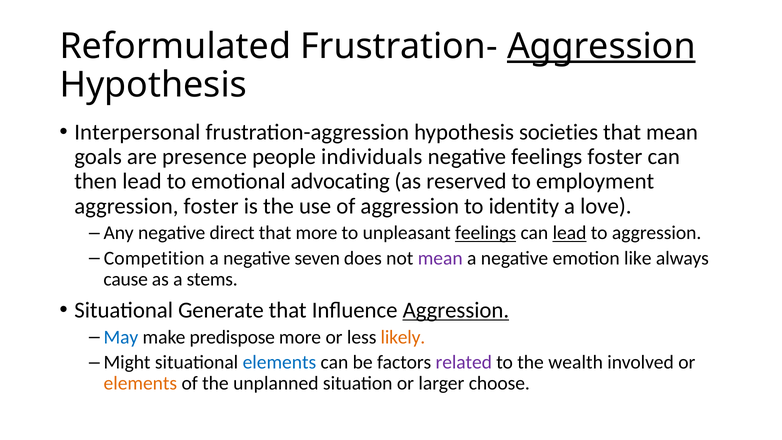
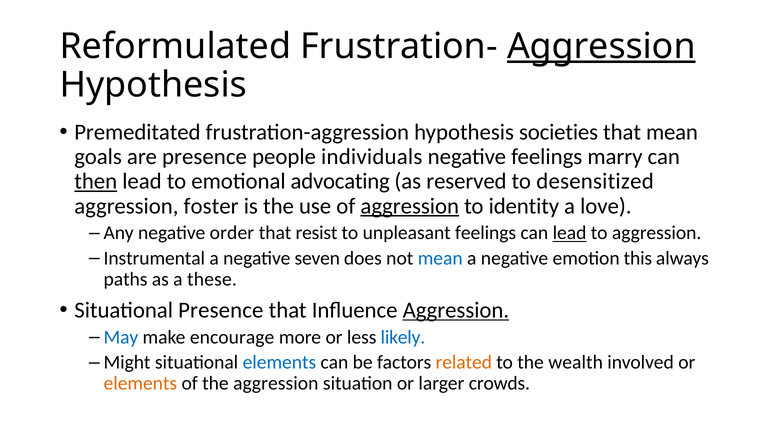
Interpersonal: Interpersonal -> Premeditated
feelings foster: foster -> marry
then underline: none -> present
employment: employment -> desensitized
aggression at (410, 206) underline: none -> present
direct: direct -> order
that more: more -> resist
feelings at (486, 233) underline: present -> none
Competition: Competition -> Instrumental
mean at (440, 258) colour: purple -> blue
like: like -> this
cause: cause -> paths
stems: stems -> these
Situational Generate: Generate -> Presence
predispose: predispose -> encourage
likely colour: orange -> blue
related colour: purple -> orange
the unplanned: unplanned -> aggression
choose: choose -> crowds
